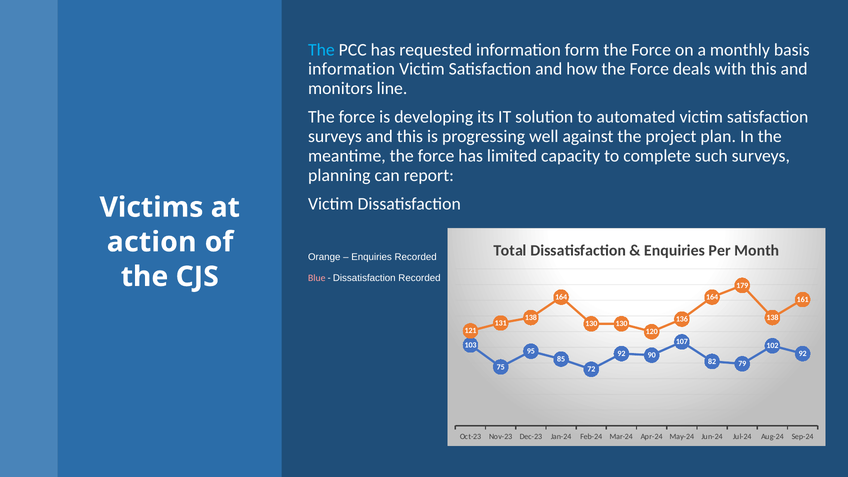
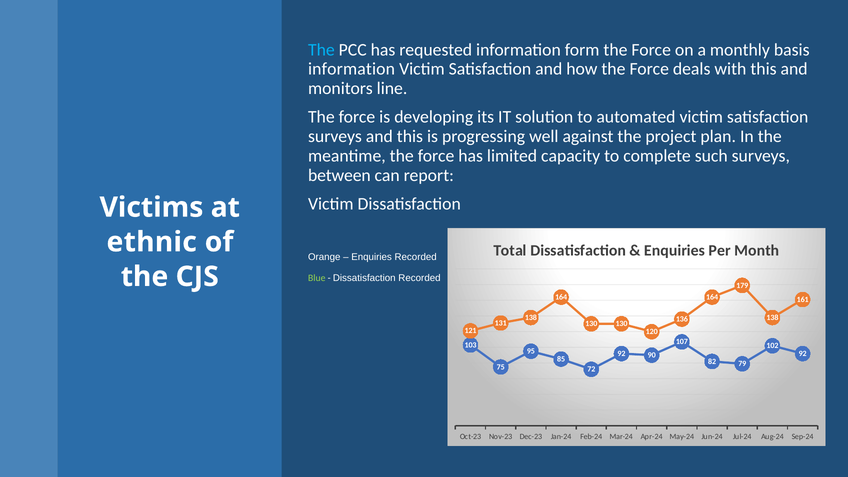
planning: planning -> between
action: action -> ethnic
Blue colour: pink -> light green
